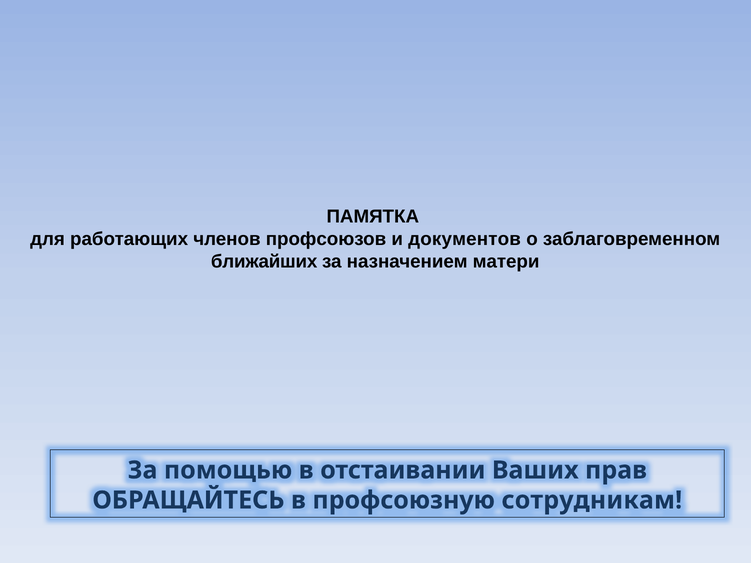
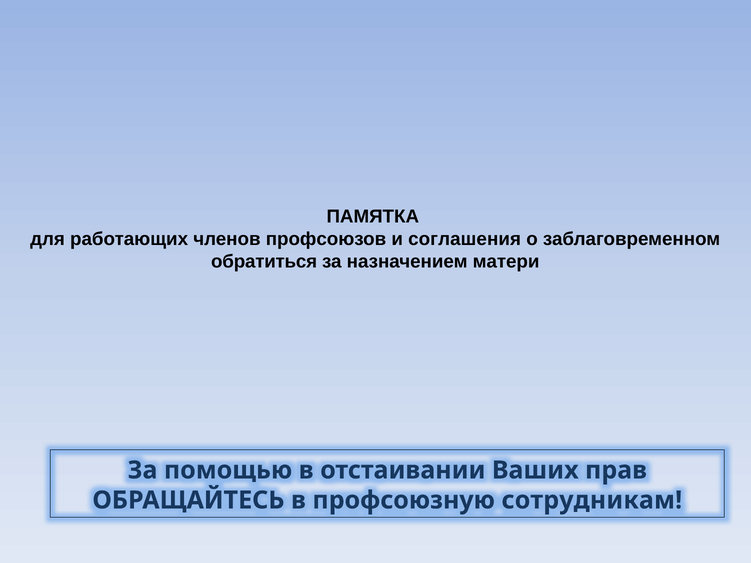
документов: документов -> соглашения
ближайших: ближайших -> обратиться
